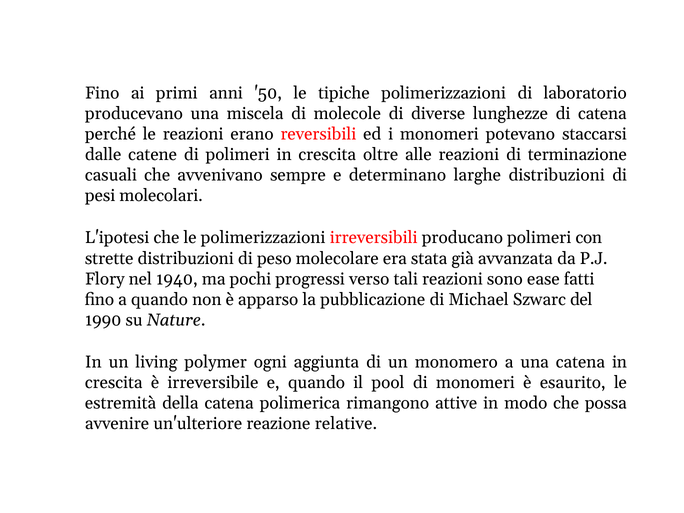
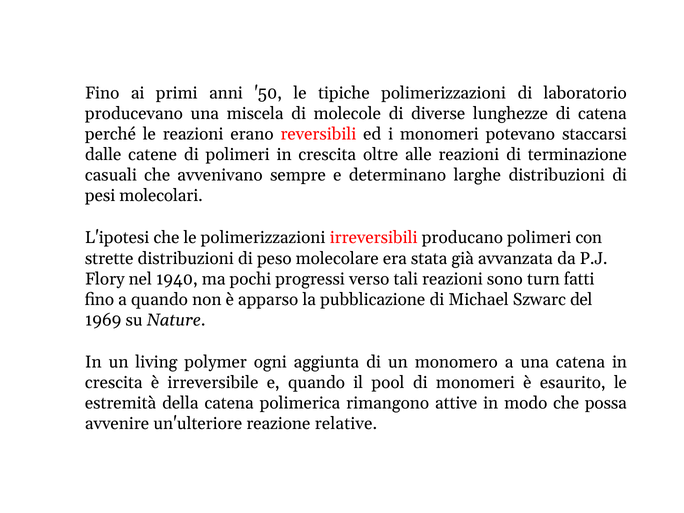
ease: ease -> turn
1990: 1990 -> 1969
